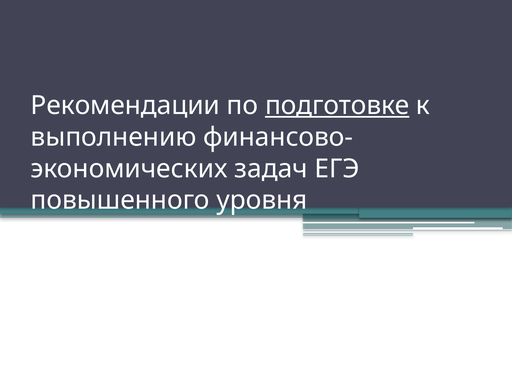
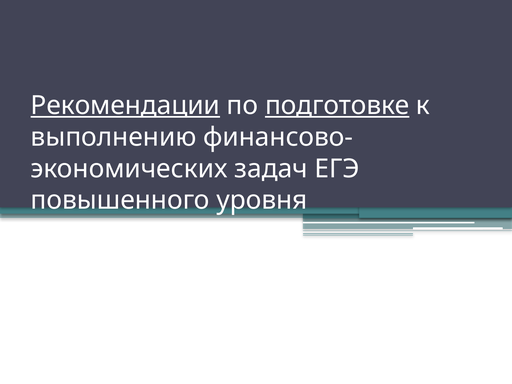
Рекомендации underline: none -> present
